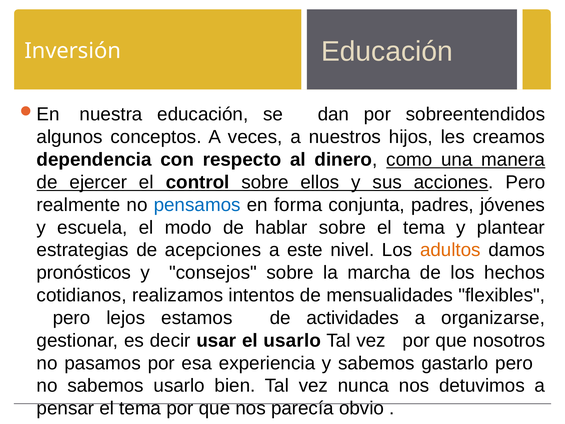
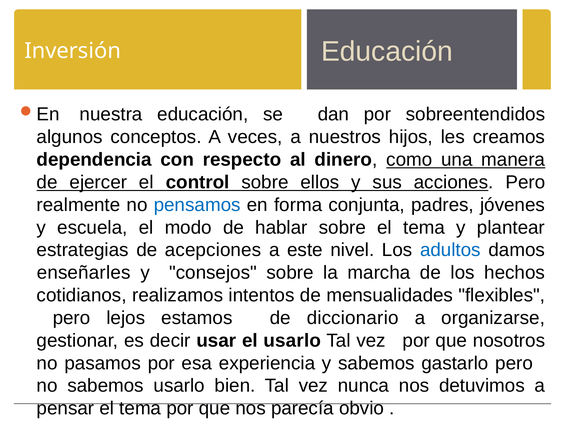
adultos colour: orange -> blue
pronósticos: pronósticos -> enseñarles
actividades: actividades -> diccionario
